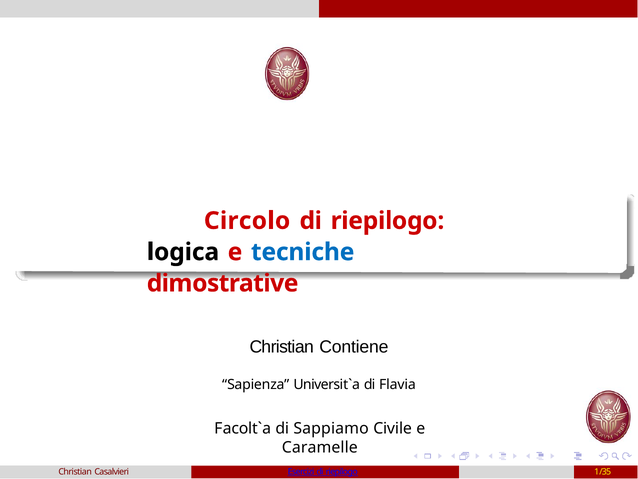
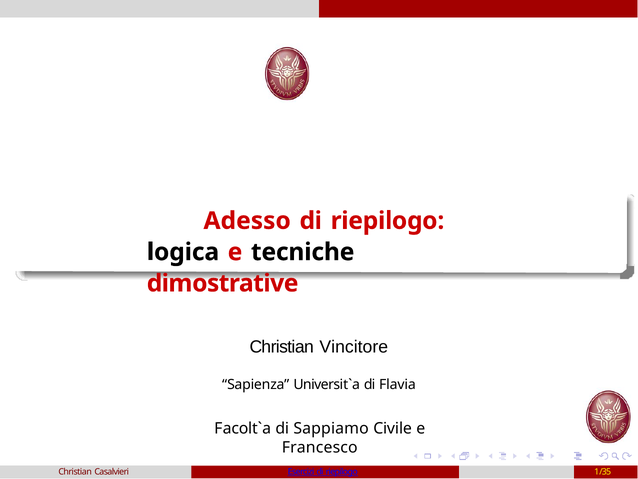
Circolo: Circolo -> Adesso
tecniche colour: blue -> black
Contiene: Contiene -> Vincitore
Caramelle: Caramelle -> Francesco
